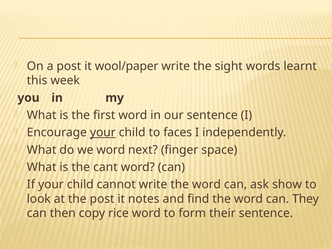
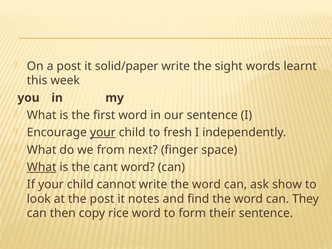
wool/paper: wool/paper -> solid/paper
faces: faces -> fresh
we word: word -> from
What at (42, 167) underline: none -> present
